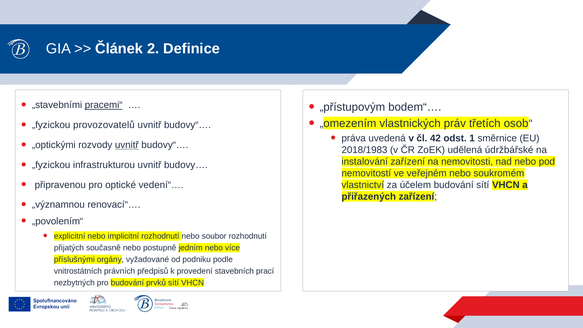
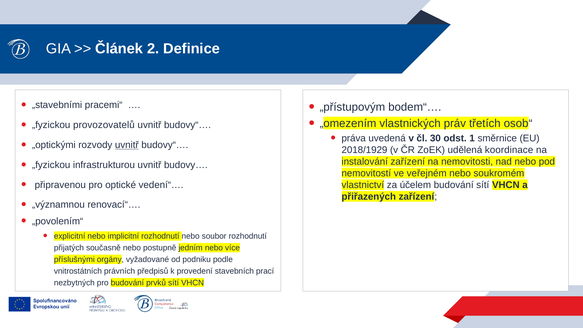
pracemi“ underline: present -> none
42: 42 -> 30
2018/1983: 2018/1983 -> 2018/1929
údržbářské: údržbářské -> koordinace
